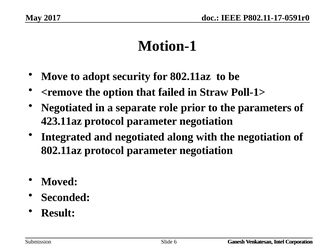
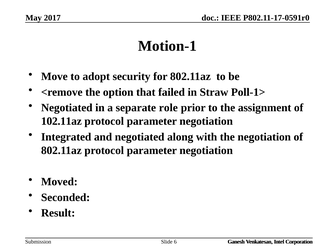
parameters: parameters -> assignment
423.11az: 423.11az -> 102.11az
